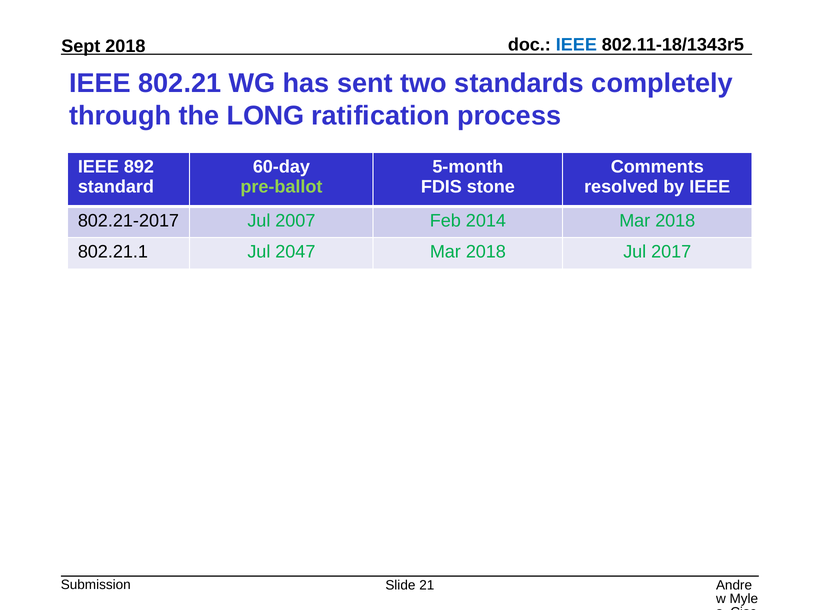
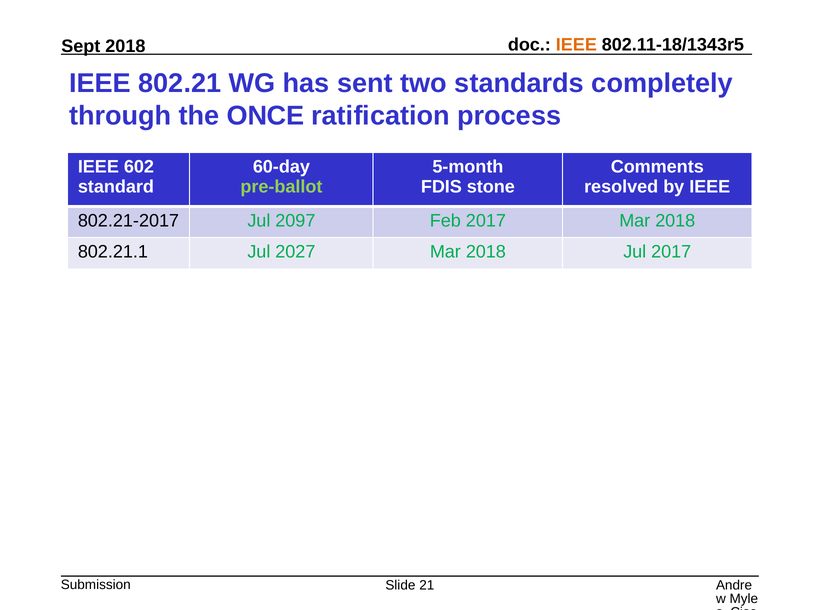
IEEE at (576, 45) colour: blue -> orange
LONG: LONG -> ONCE
892: 892 -> 602
2007: 2007 -> 2097
Feb 2014: 2014 -> 2017
2047: 2047 -> 2027
